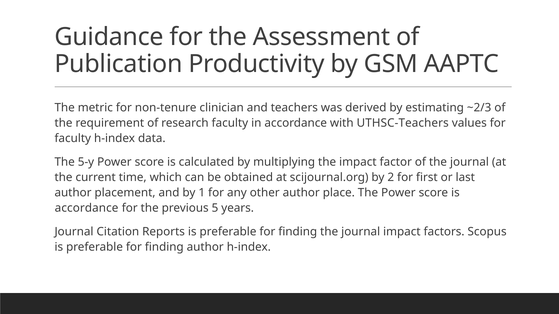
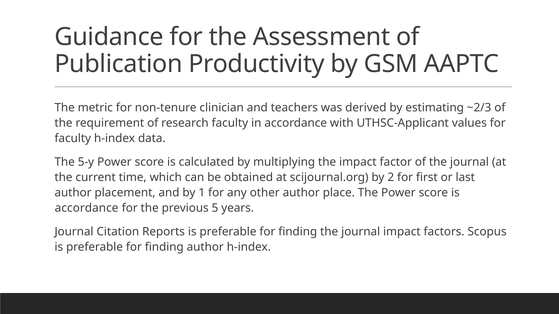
UTHSC-Teachers: UTHSC-Teachers -> UTHSC-Applicant
